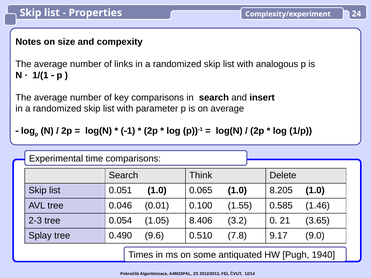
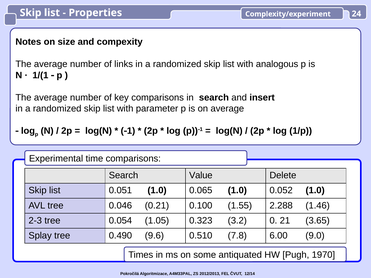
Think: Think -> Value
8.205: 8.205 -> 0.052
0.01: 0.01 -> 0.21
0.585: 0.585 -> 2.288
8.406: 8.406 -> 0.323
9.17: 9.17 -> 6.00
1940: 1940 -> 1970
